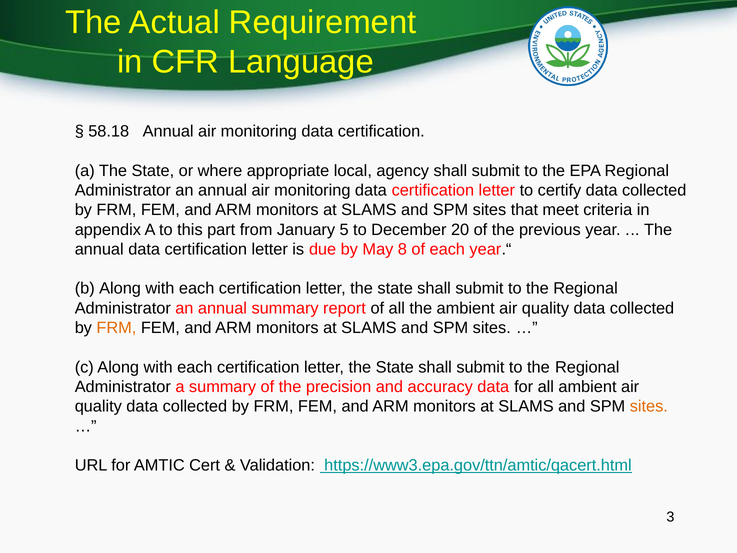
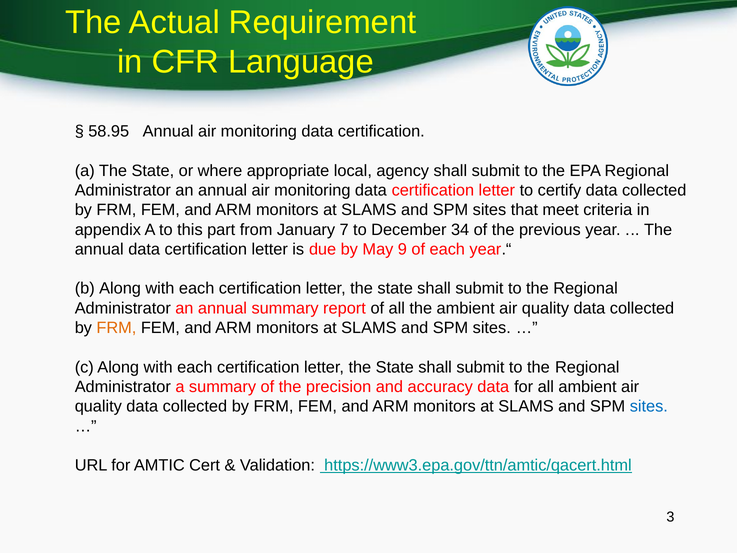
58.18: 58.18 -> 58.95
5: 5 -> 7
20: 20 -> 34
8: 8 -> 9
sites at (649, 406) colour: orange -> blue
